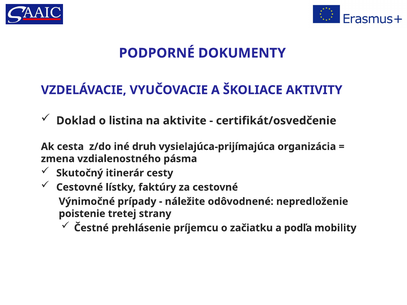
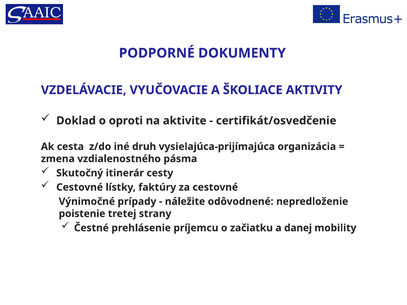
listina: listina -> oproti
podľa: podľa -> danej
